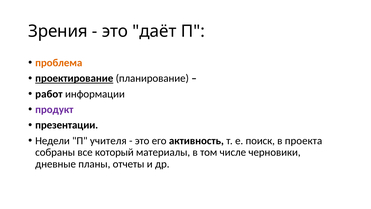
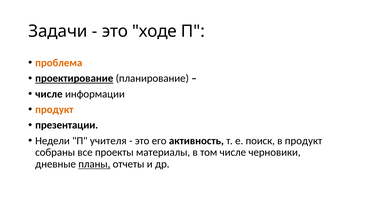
Зрения: Зрения -> Задачи
даёт: даёт -> ходе
работ at (49, 94): работ -> числе
продукт at (54, 109) colour: purple -> orange
в проекта: проекта -> продукт
который: который -> проекты
планы underline: none -> present
